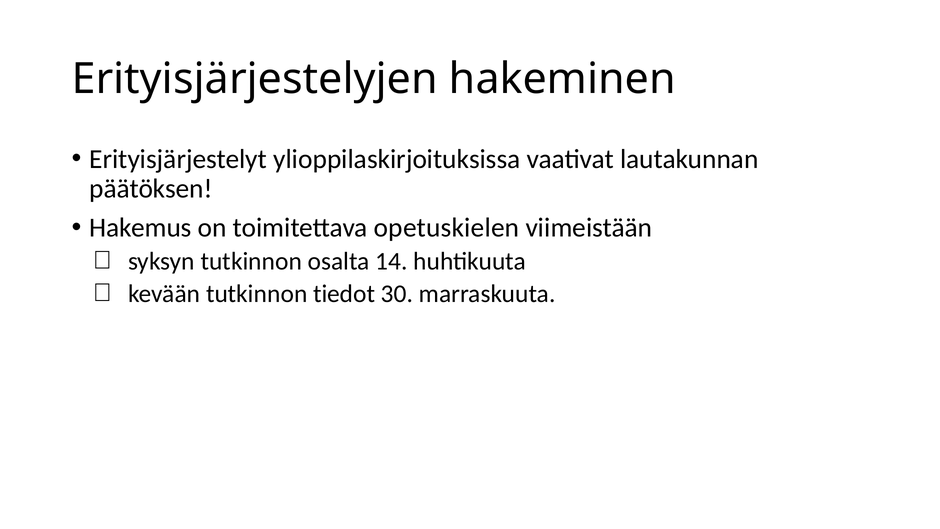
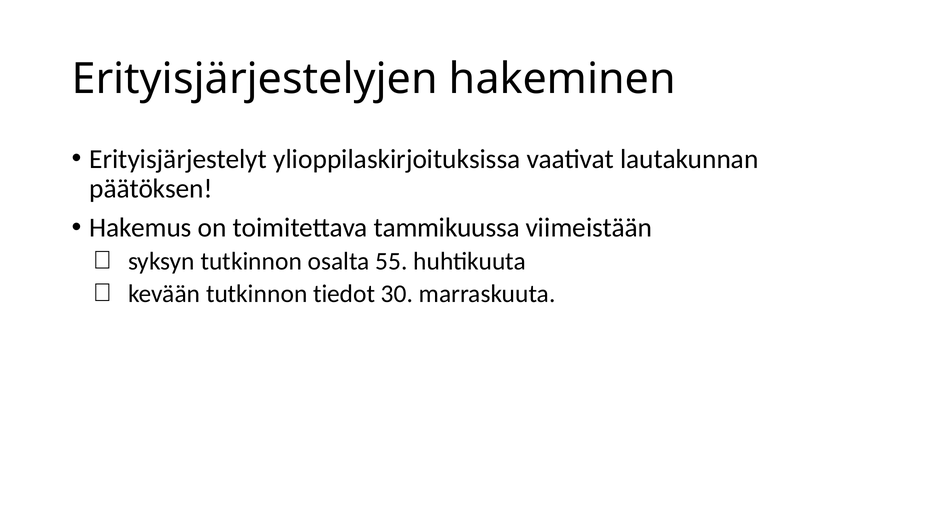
opetuskielen: opetuskielen -> tammikuussa
14: 14 -> 55
